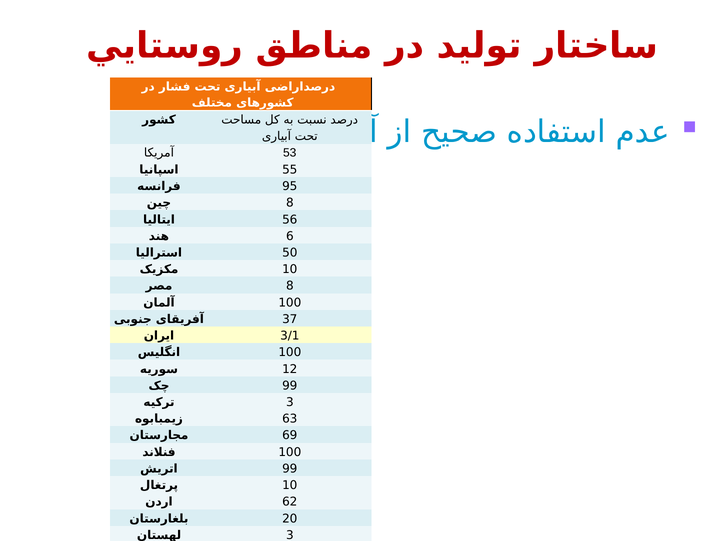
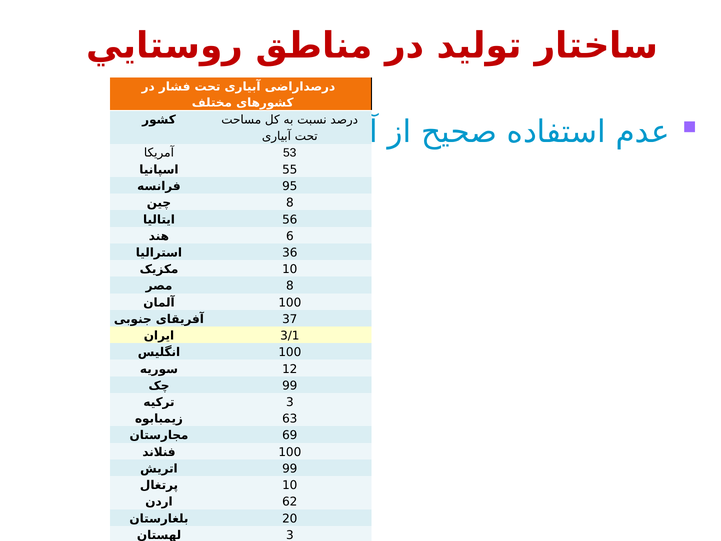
50: 50 -> 36
